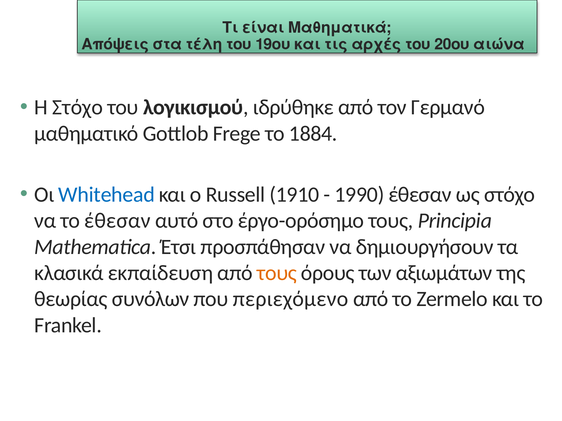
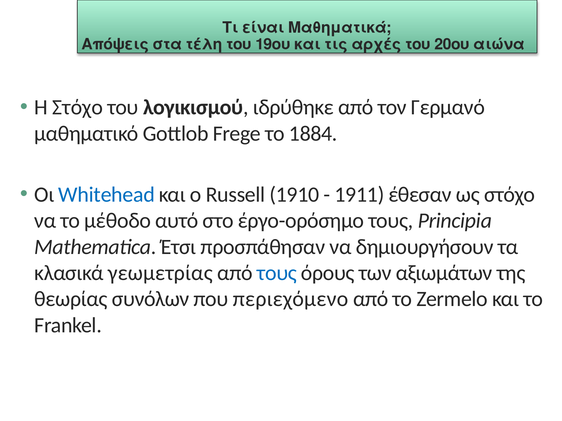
1990: 1990 -> 1911
το έθεσαν: έθεσαν -> μέθοδο
εκπαίδευση: εκπαίδευση -> γεωμετρίας
τους at (277, 273) colour: orange -> blue
